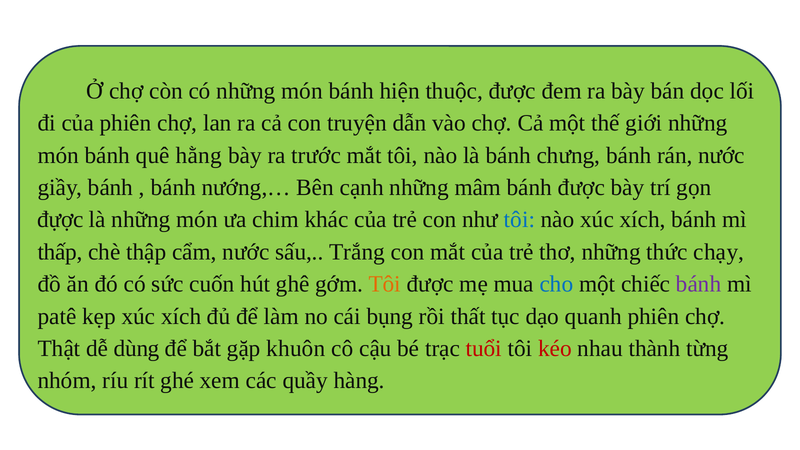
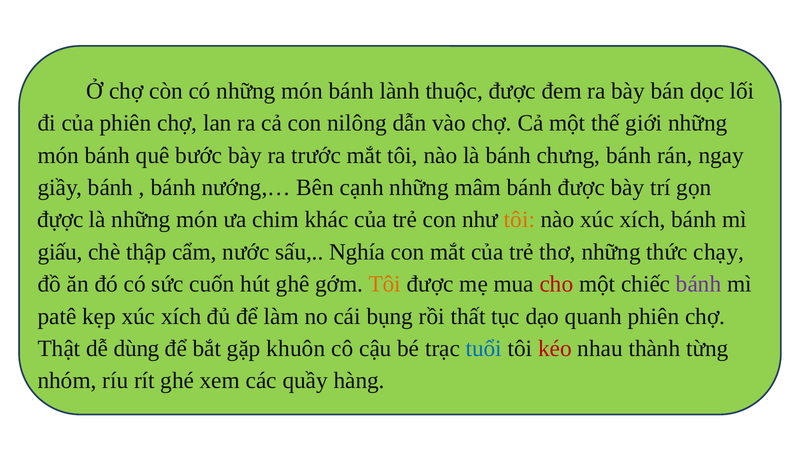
hiện: hiện -> lành
truyện: truyện -> nilông
hằng: hằng -> bước
rán nước: nước -> ngay
tôi at (519, 220) colour: blue -> orange
thấp: thấp -> giấu
Trắng: Trắng -> Nghía
cho colour: blue -> red
tuổi colour: red -> blue
